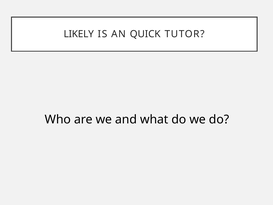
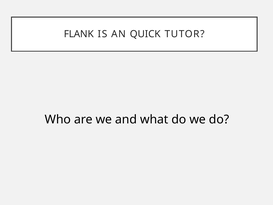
LIKELY: LIKELY -> FLANK
